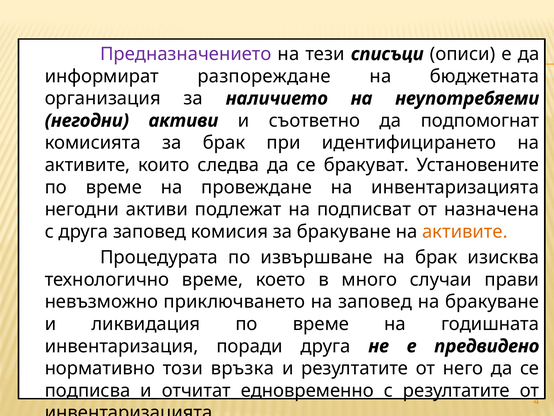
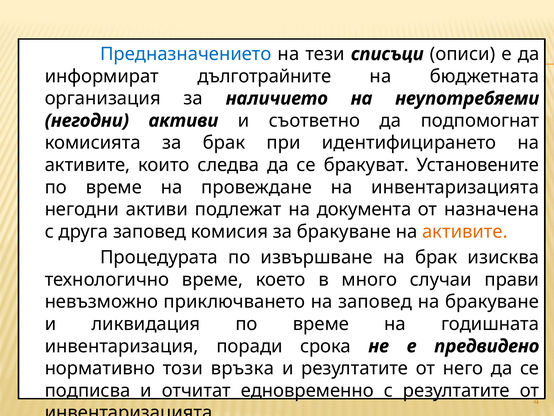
Предназначението colour: purple -> blue
разпореждане: разпореждане -> дълготрайните
подписват: подписват -> документа
поради друга: друга -> срока
